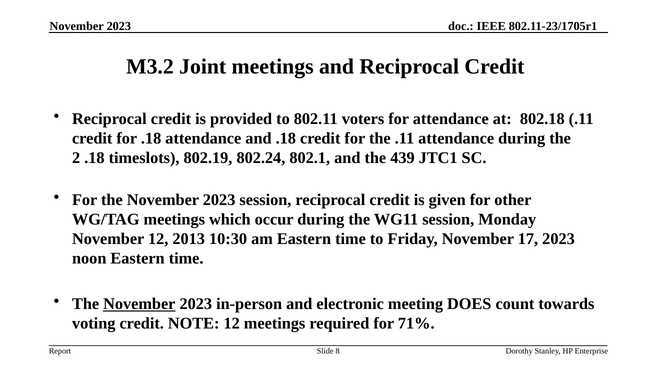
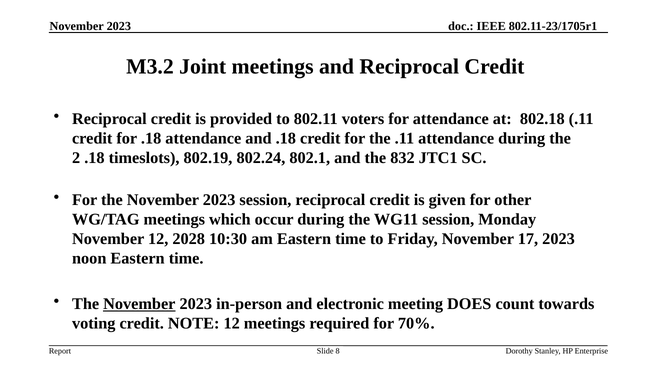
439: 439 -> 832
2013: 2013 -> 2028
71%: 71% -> 70%
